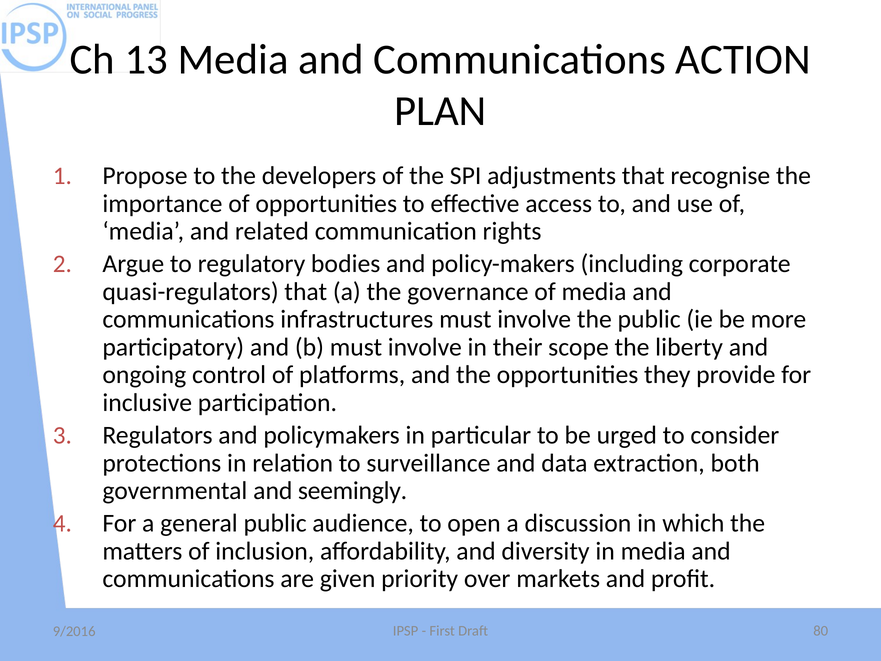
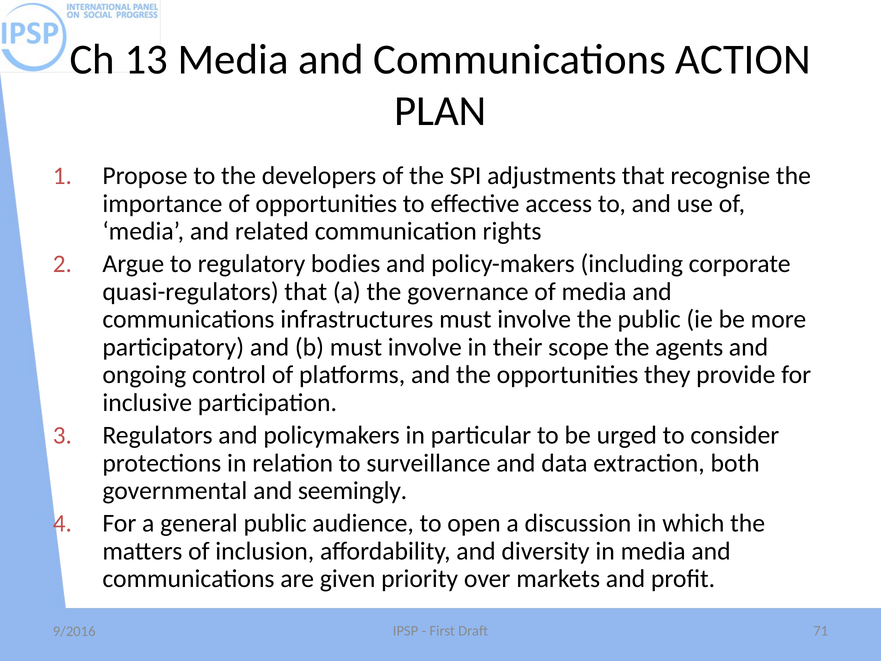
liberty: liberty -> agents
80: 80 -> 71
